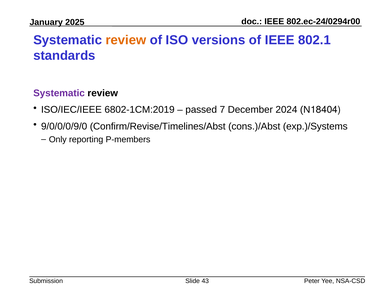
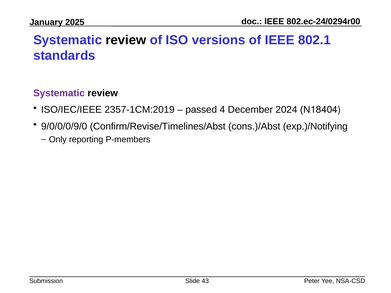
review at (126, 40) colour: orange -> black
6802-1CM:2019: 6802-1CM:2019 -> 2357-1CM:2019
7: 7 -> 4
exp.)/Systems: exp.)/Systems -> exp.)/Notifying
